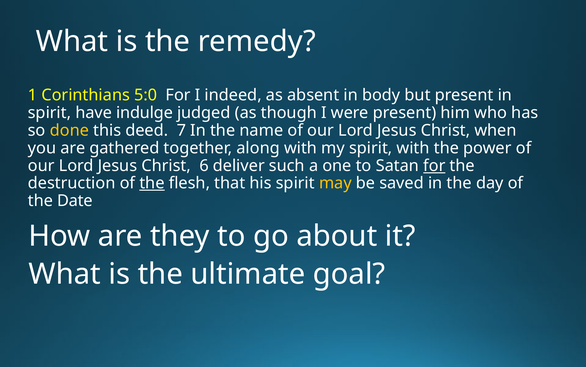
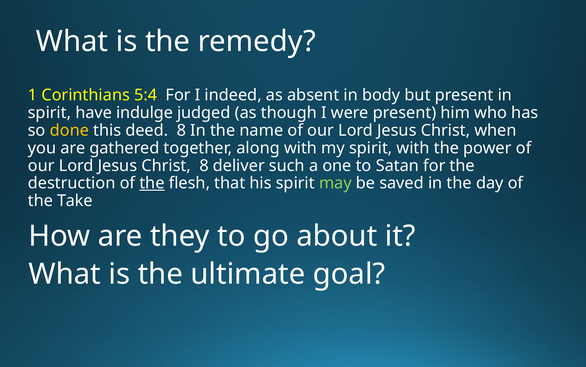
5:0: 5:0 -> 5:4
deed 7: 7 -> 8
Christ 6: 6 -> 8
for at (434, 165) underline: present -> none
may colour: yellow -> light green
Date: Date -> Take
